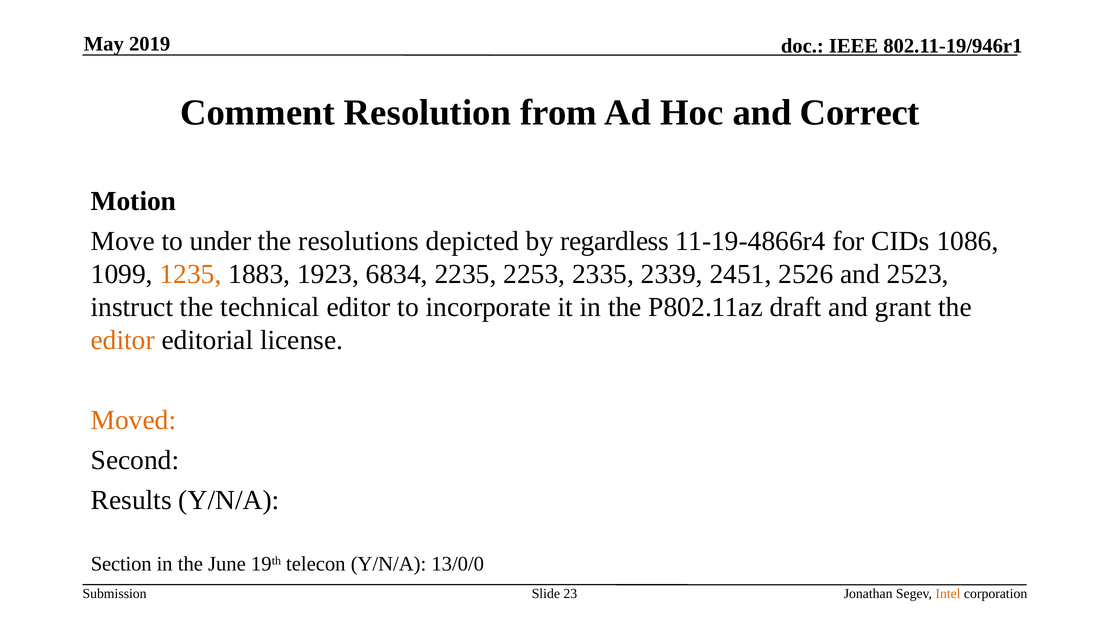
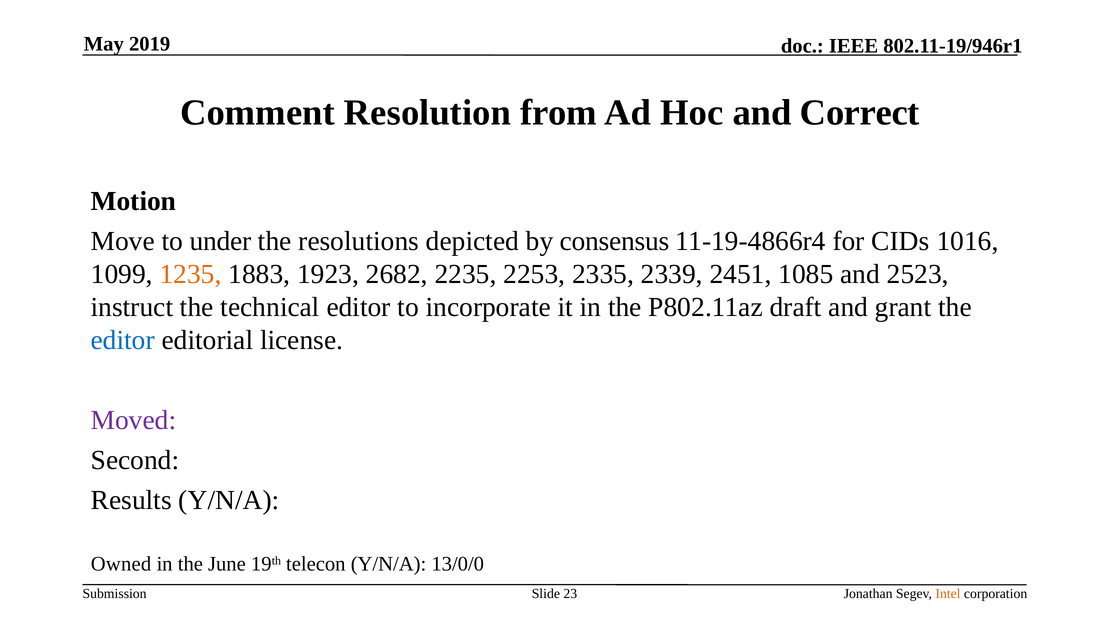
regardless: regardless -> consensus
1086: 1086 -> 1016
6834: 6834 -> 2682
2526: 2526 -> 1085
editor at (123, 340) colour: orange -> blue
Moved colour: orange -> purple
Section: Section -> Owned
